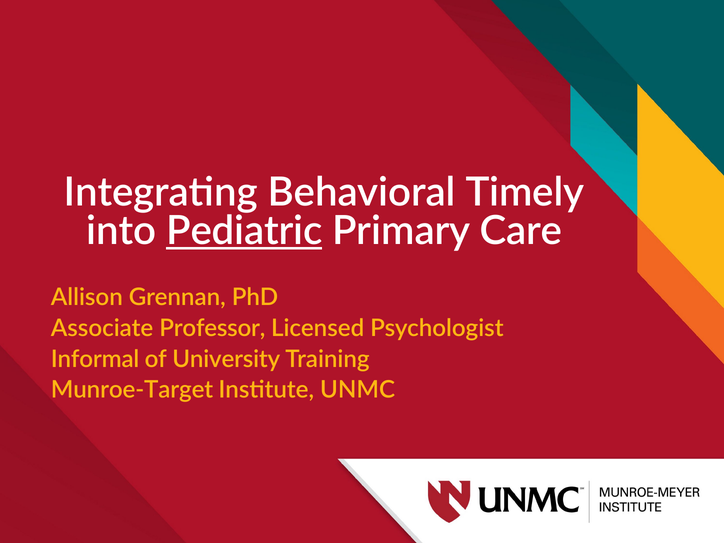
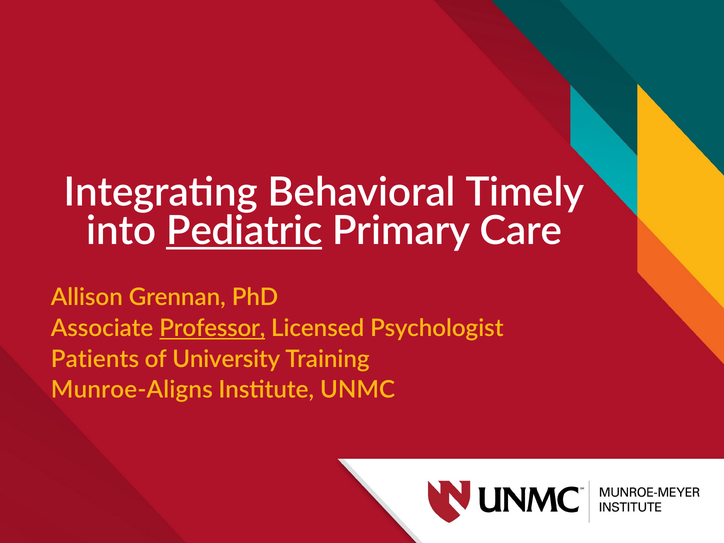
Professor underline: none -> present
Informal: Informal -> Patients
Munroe-Target: Munroe-Target -> Munroe-Aligns
